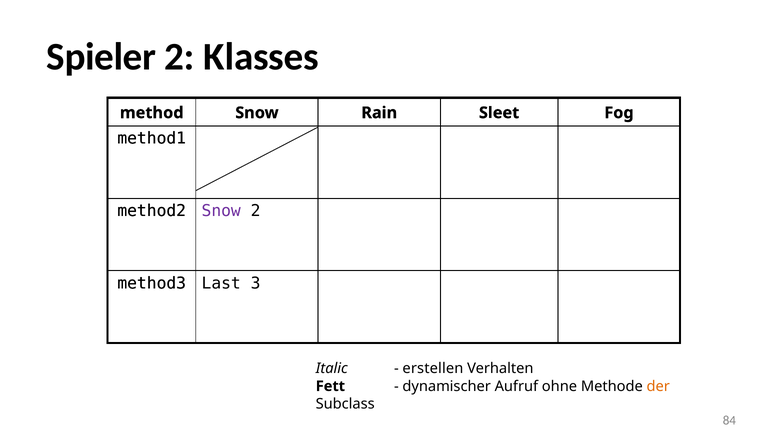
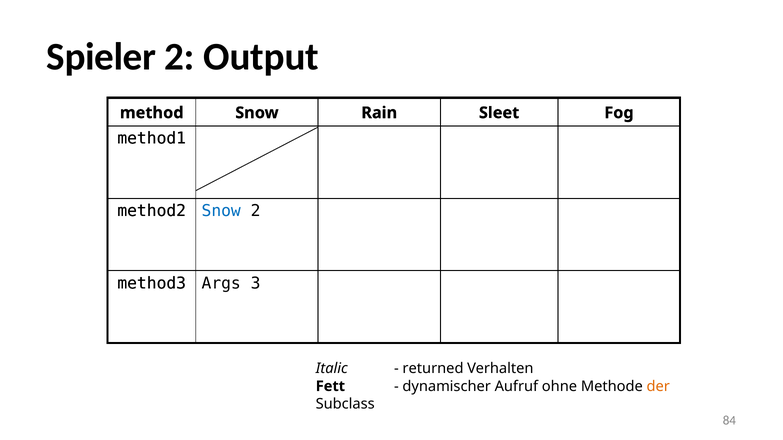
Klasses: Klasses -> Output
Snow at (221, 211) colour: purple -> blue
Last: Last -> Args
erstellen: erstellen -> returned
